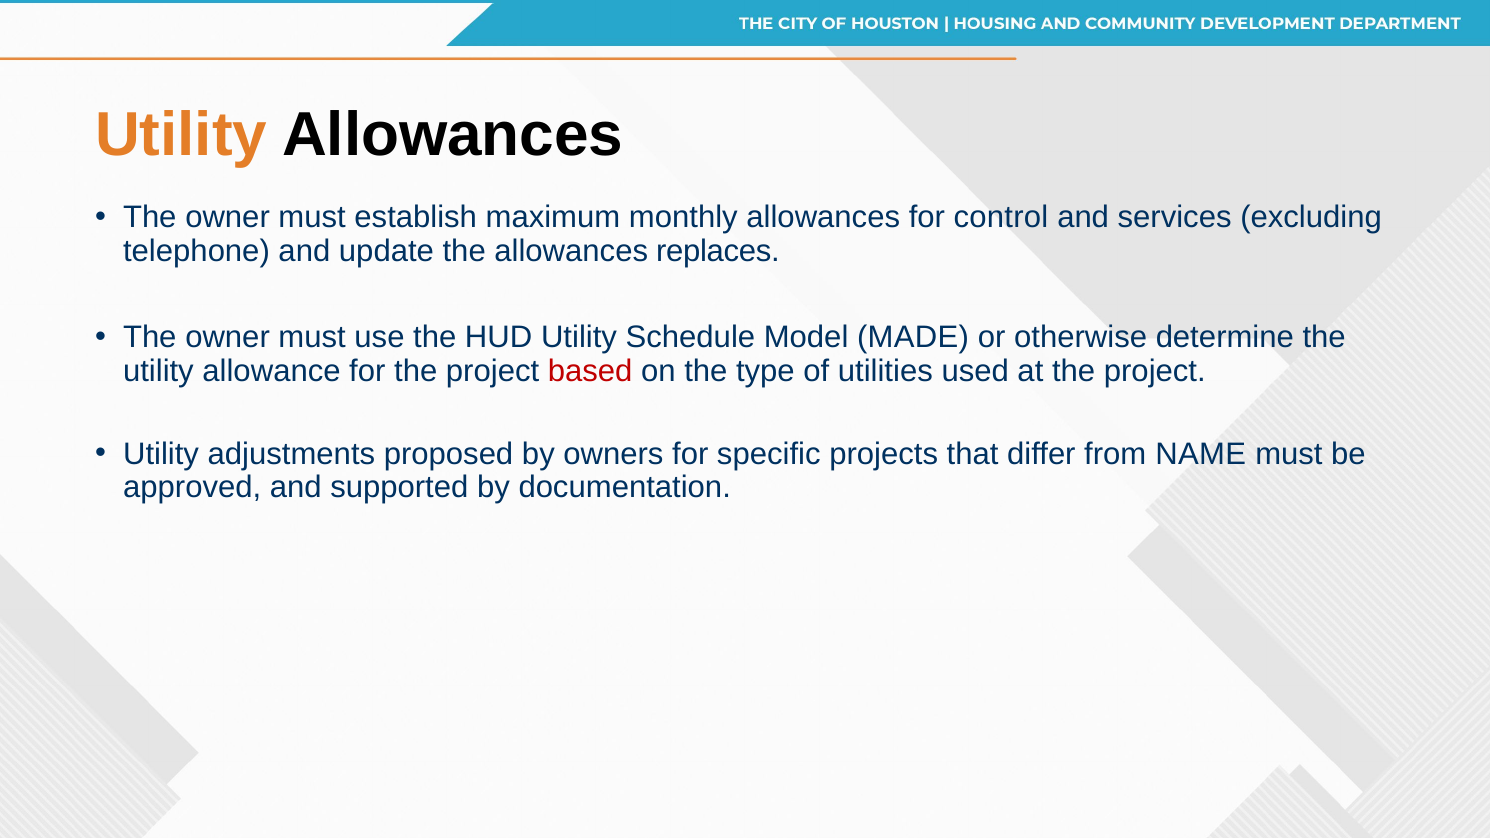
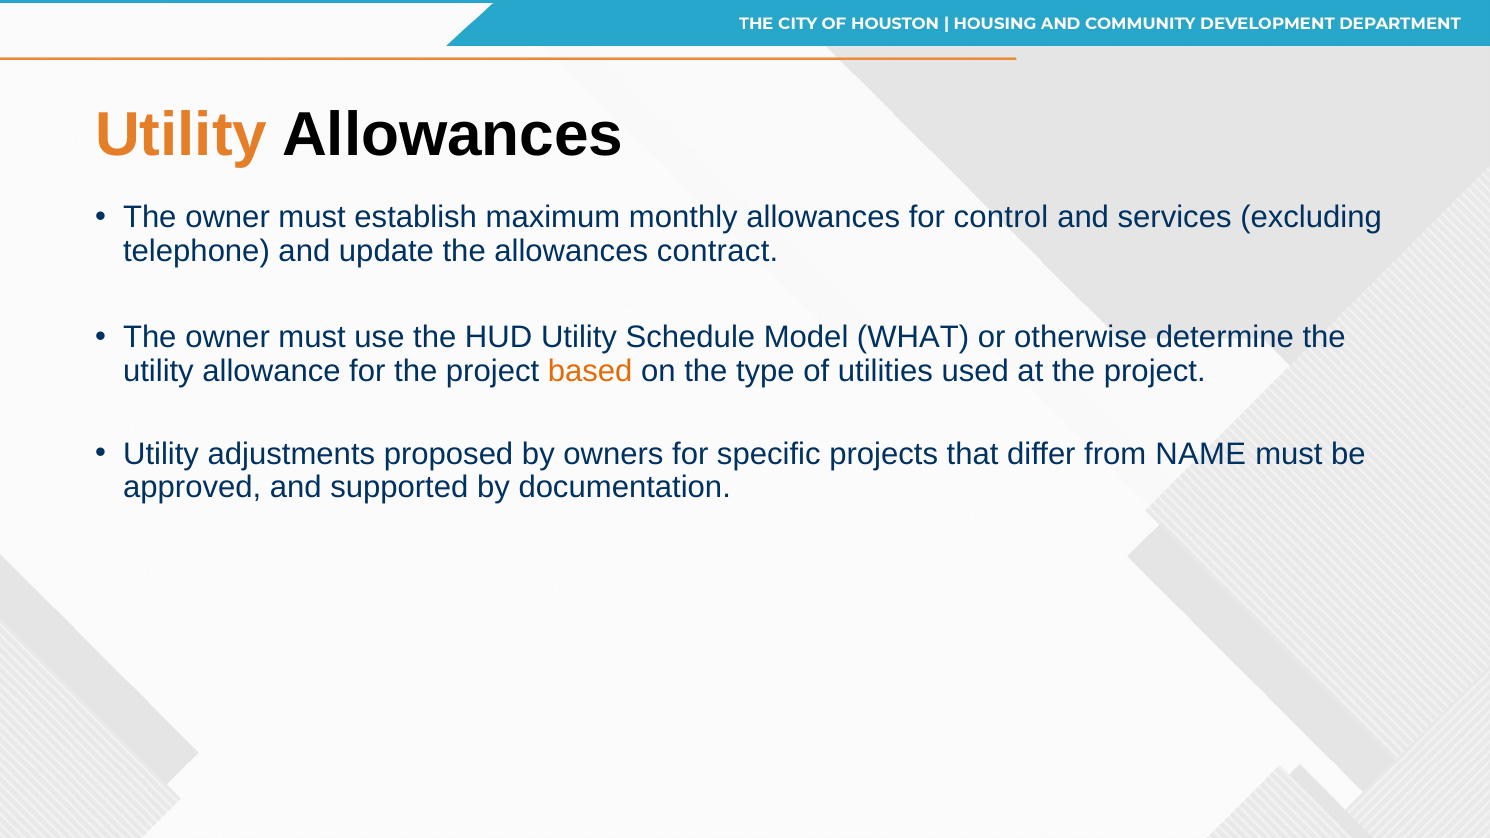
replaces: replaces -> contract
MADE: MADE -> WHAT
based colour: red -> orange
